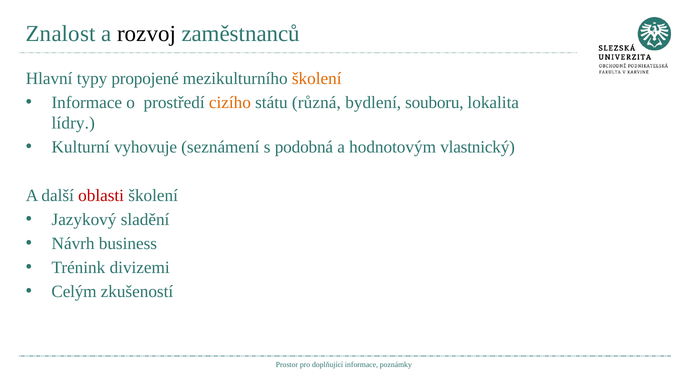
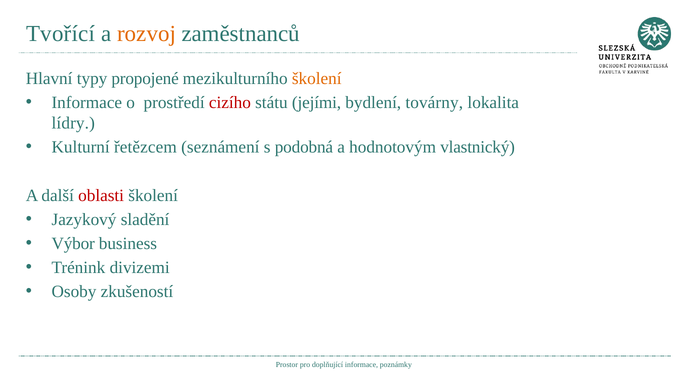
Znalost: Znalost -> Tvořící
rozvoj colour: black -> orange
cizího colour: orange -> red
různá: různá -> jejími
souboru: souboru -> továrny
vyhovuje: vyhovuje -> řetězcem
Návrh: Návrh -> Výbor
Celým: Celým -> Osoby
